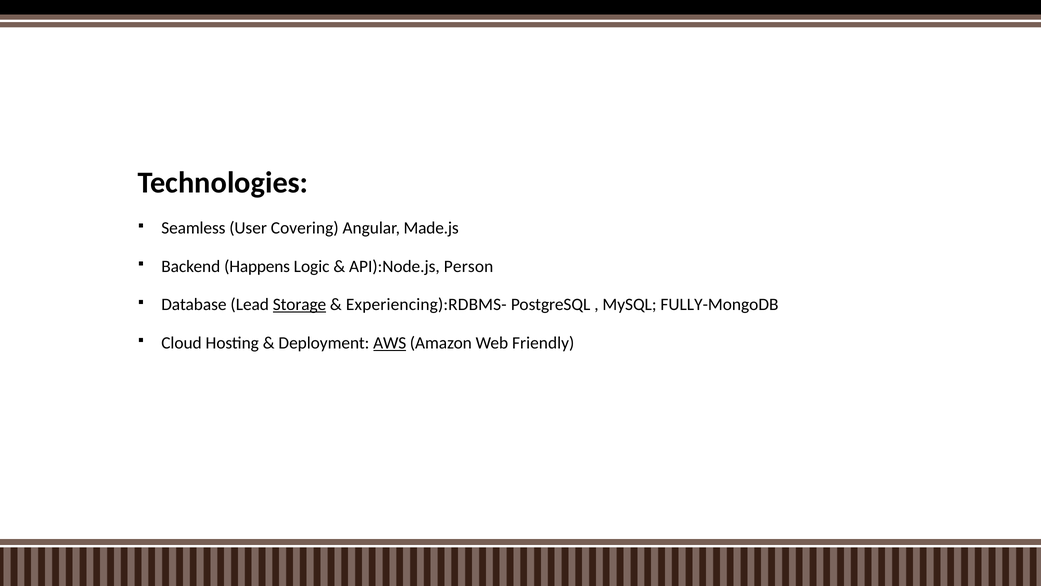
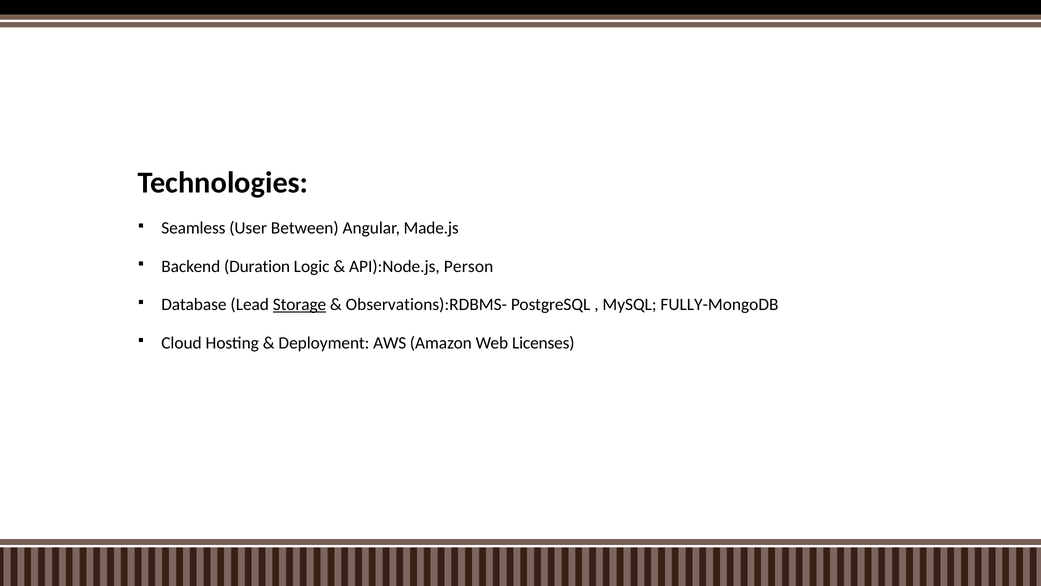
Covering: Covering -> Between
Happens: Happens -> Duration
Experiencing):RDBMS-: Experiencing):RDBMS- -> Observations):RDBMS-
AWS underline: present -> none
Friendly: Friendly -> Licenses
